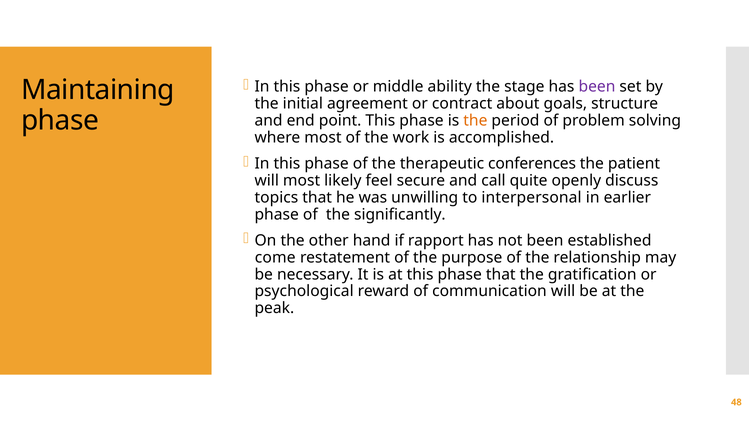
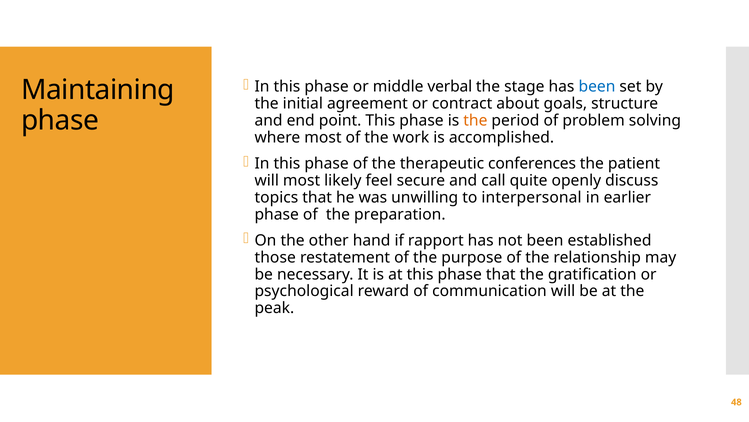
ability: ability -> verbal
been at (597, 87) colour: purple -> blue
significantly: significantly -> preparation
come: come -> those
